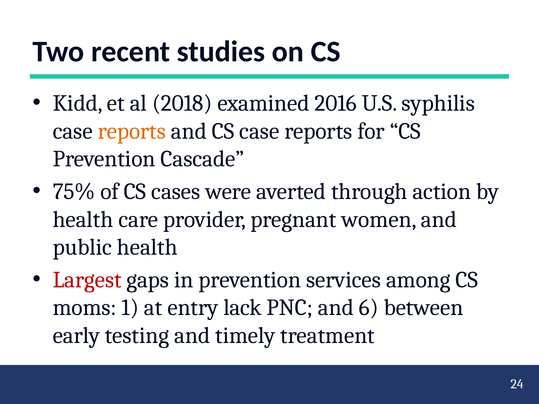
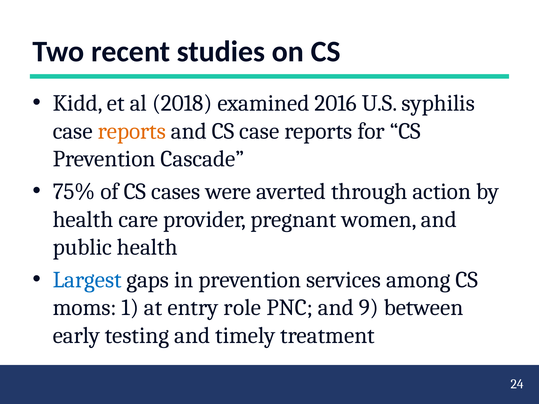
Largest colour: red -> blue
lack: lack -> role
6: 6 -> 9
